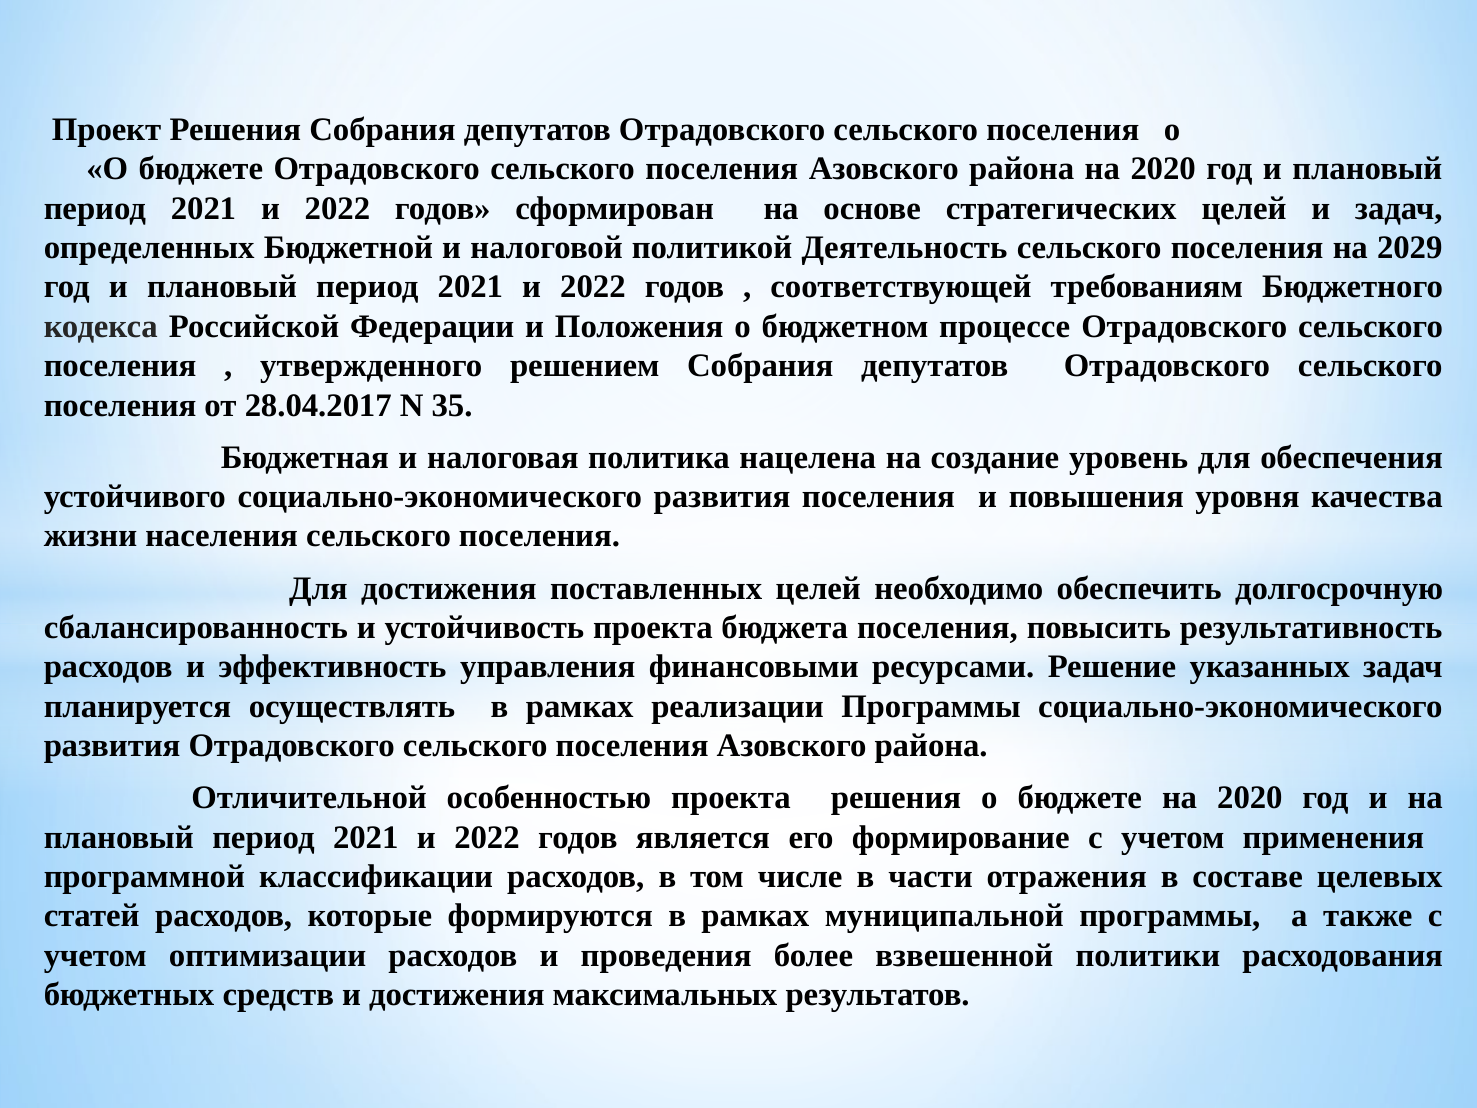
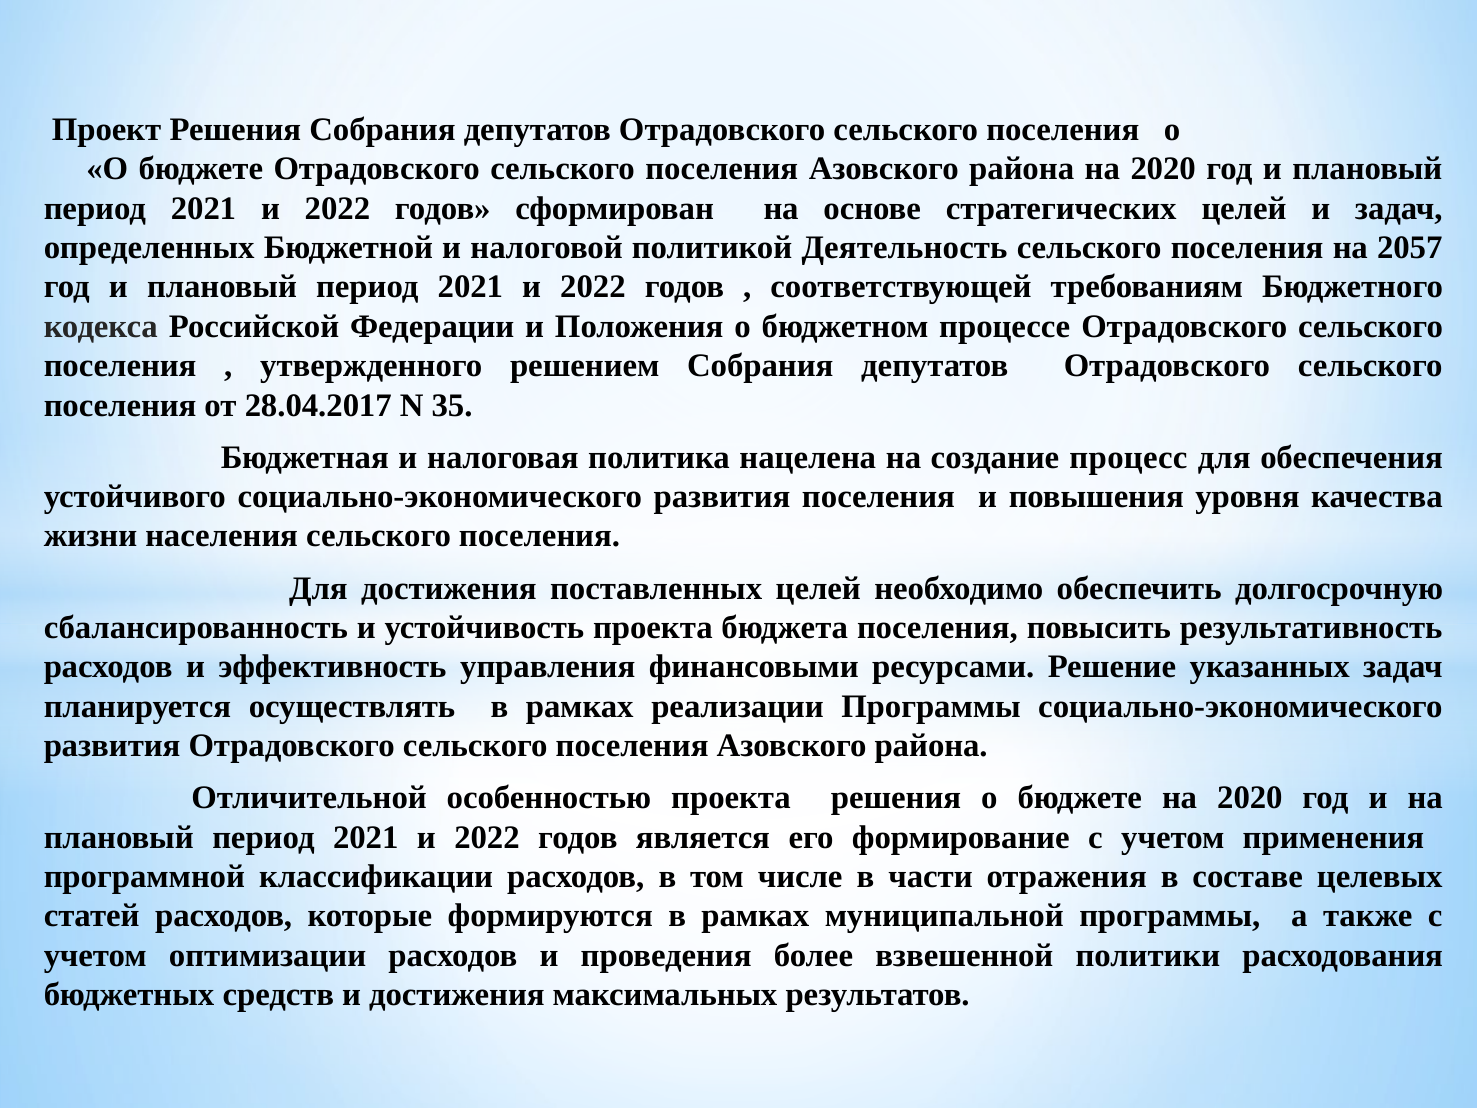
2029: 2029 -> 2057
уровень: уровень -> процесс
